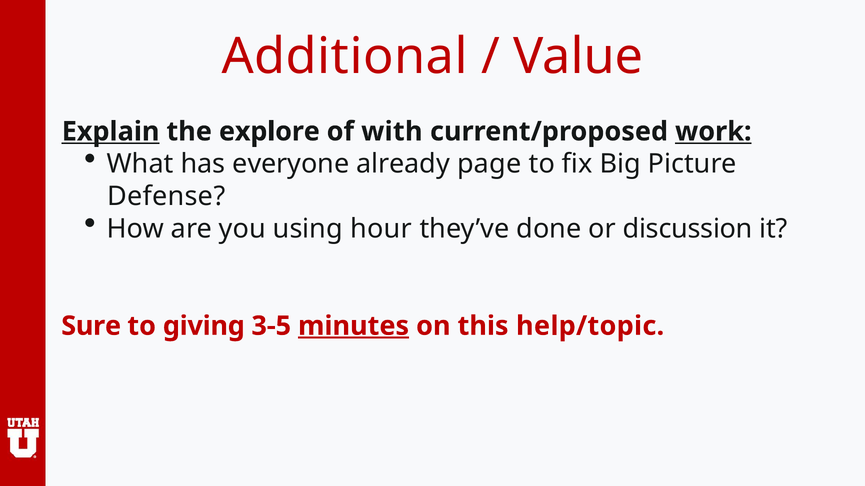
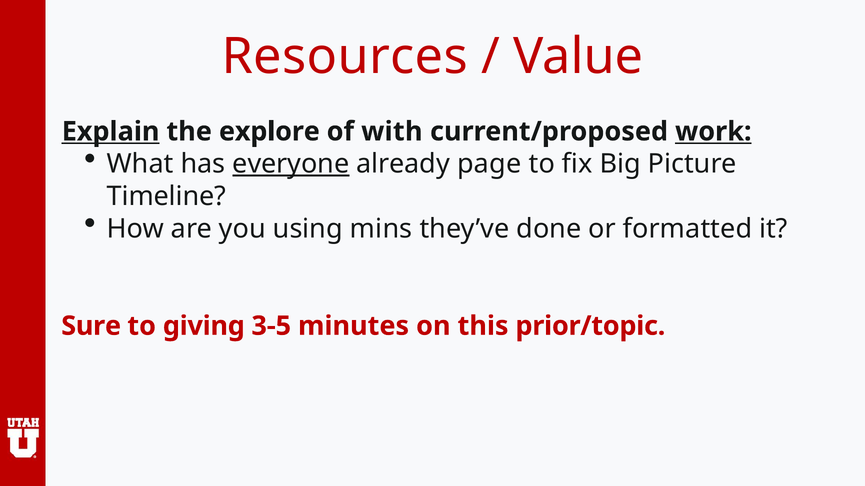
Additional: Additional -> Resources
everyone underline: none -> present
Defense: Defense -> Timeline
hour: hour -> mins
discussion: discussion -> formatted
minutes underline: present -> none
help/topic: help/topic -> prior/topic
